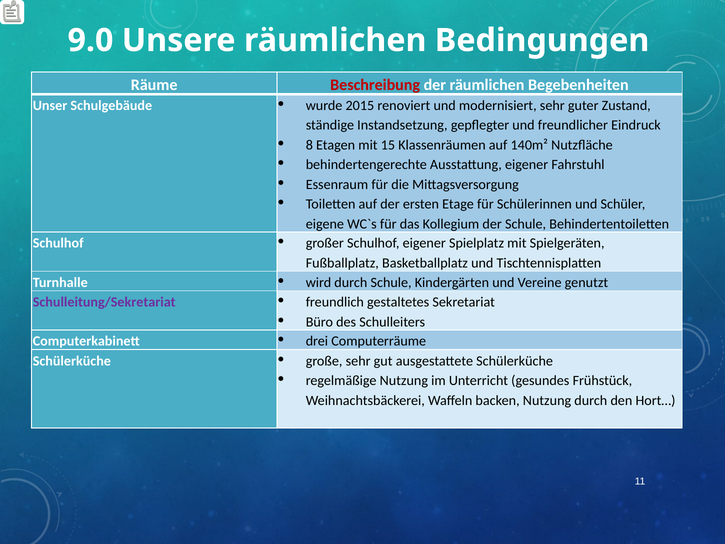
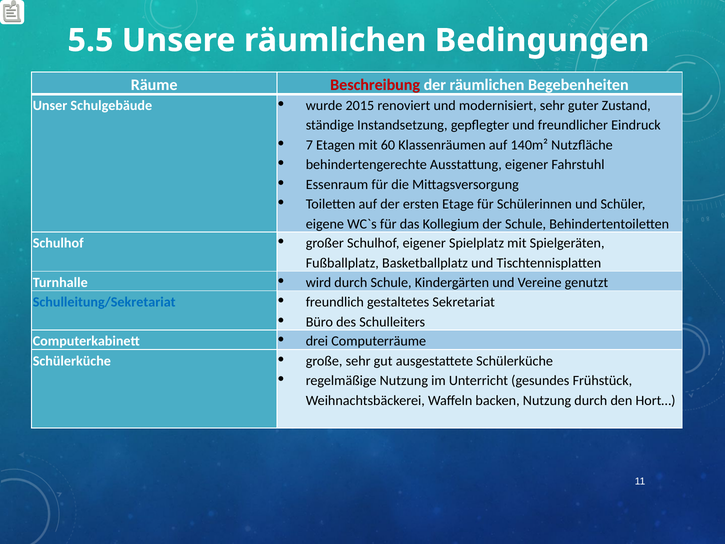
9.0: 9.0 -> 5.5
8: 8 -> 7
15: 15 -> 60
Schulleitung/Sekretariat colour: purple -> blue
